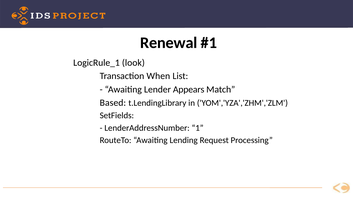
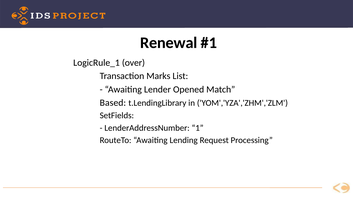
look: look -> over
When: When -> Marks
Appears: Appears -> Opened
